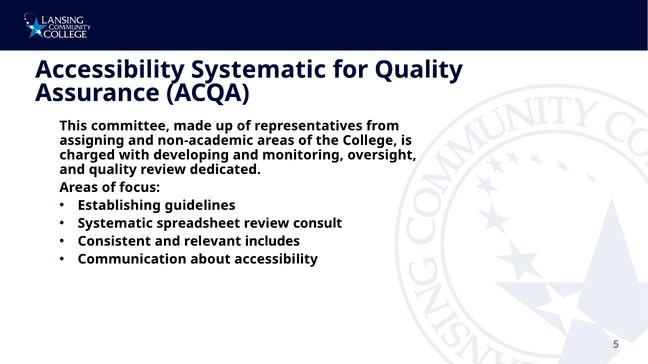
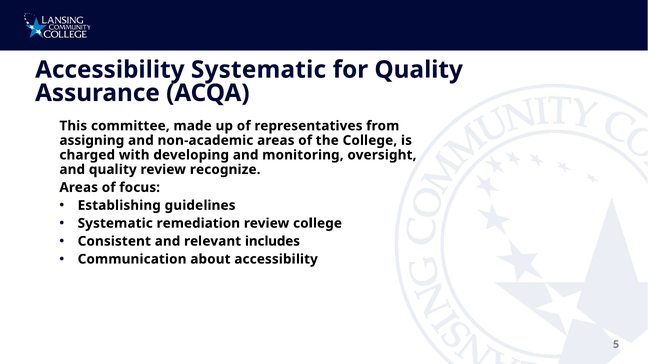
dedicated: dedicated -> recognize
spreadsheet: spreadsheet -> remediation
review consult: consult -> college
